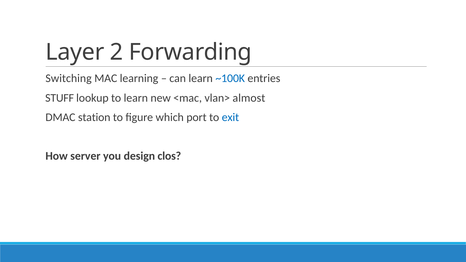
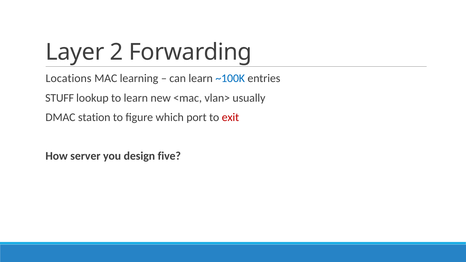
Switching: Switching -> Locations
almost: almost -> usually
exit colour: blue -> red
clos: clos -> five
